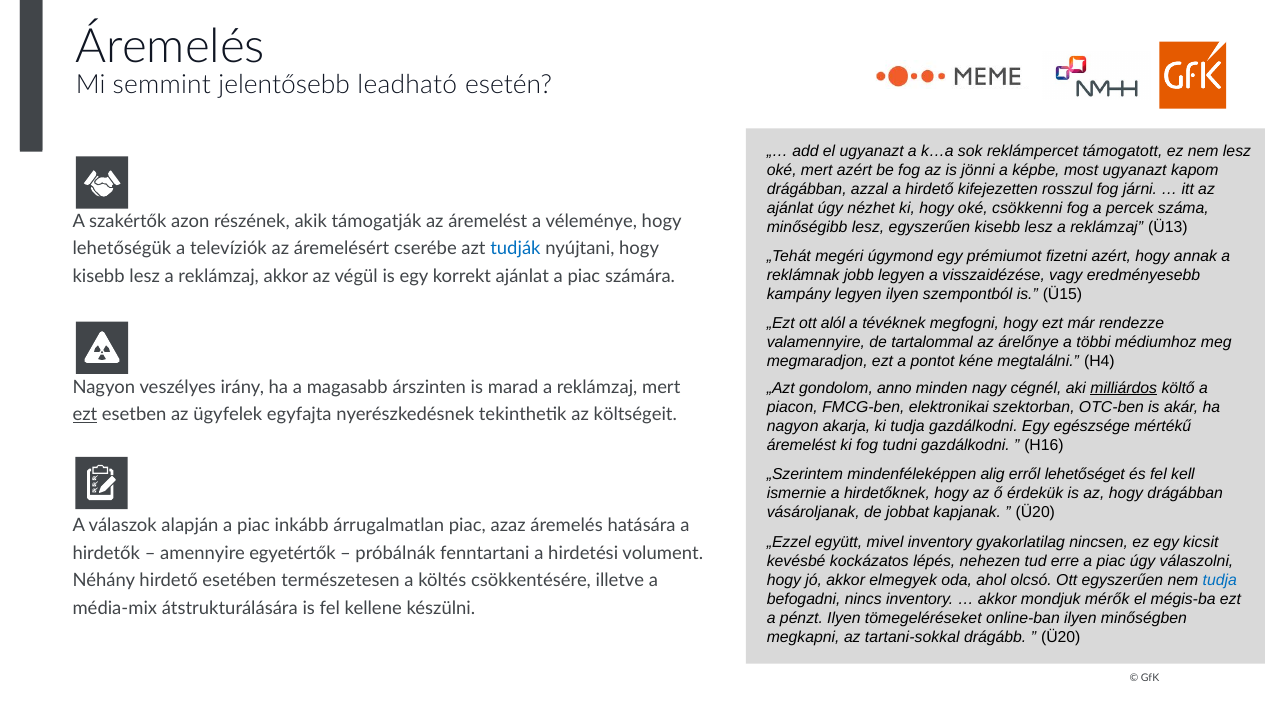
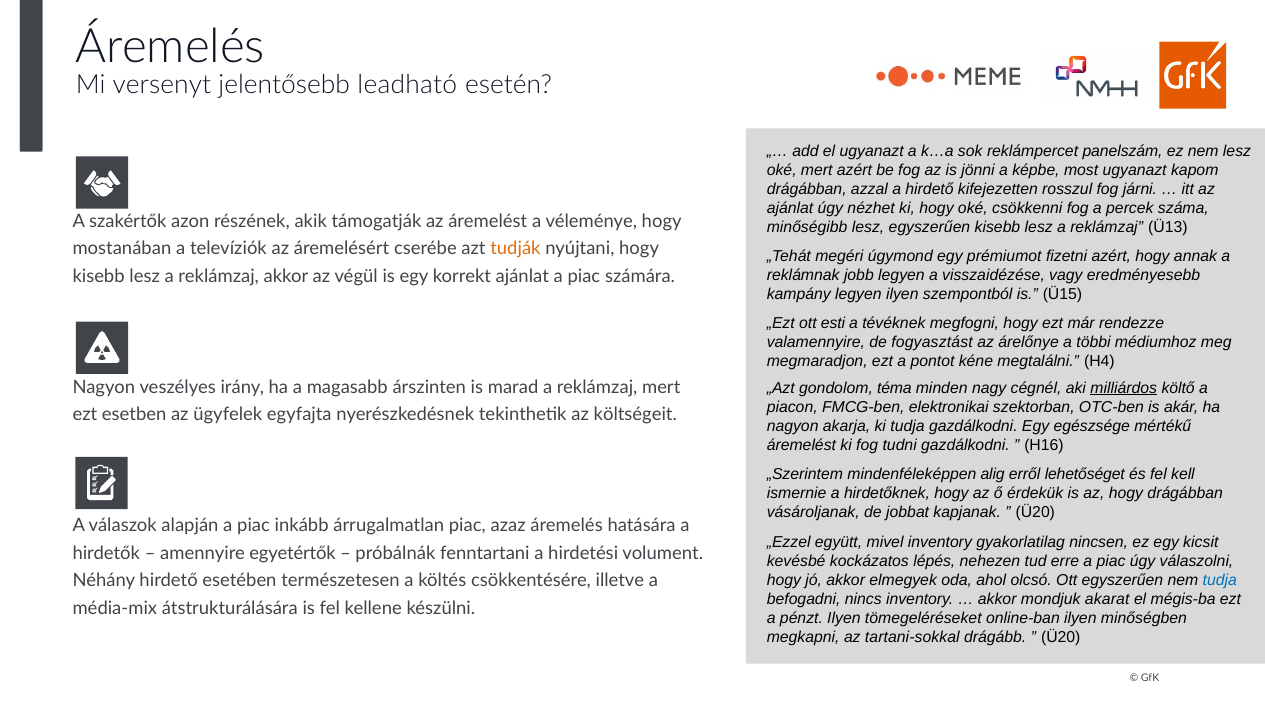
semmint: semmint -> versenyt
támogatott: támogatott -> panelszám
lehetőségük: lehetőségük -> mostanában
tudják colour: blue -> orange
alól: alól -> esti
tartalommal: tartalommal -> fogyasztást
anno: anno -> téma
ezt at (85, 415) underline: present -> none
mérők: mérők -> akarat
